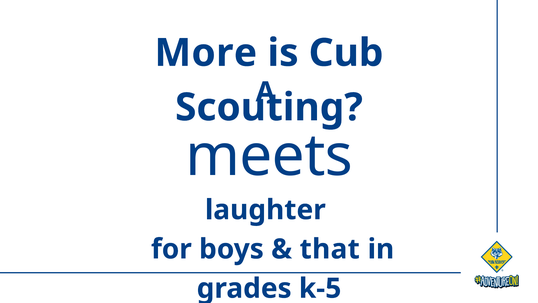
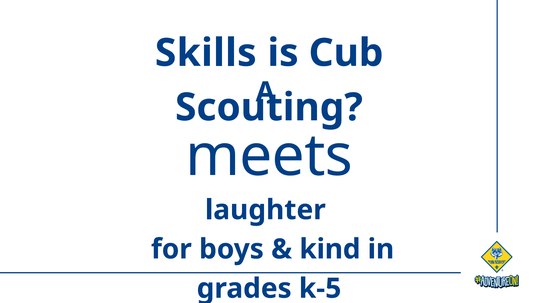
More: More -> Skills
that: that -> kind
